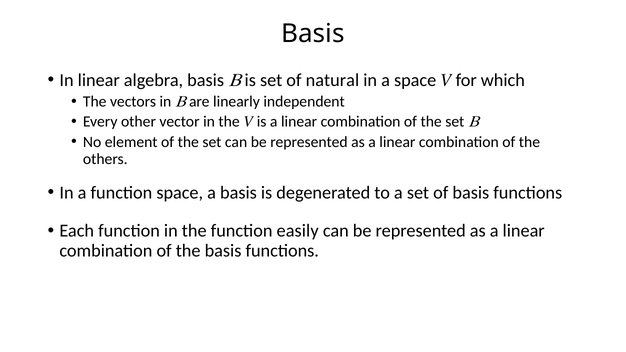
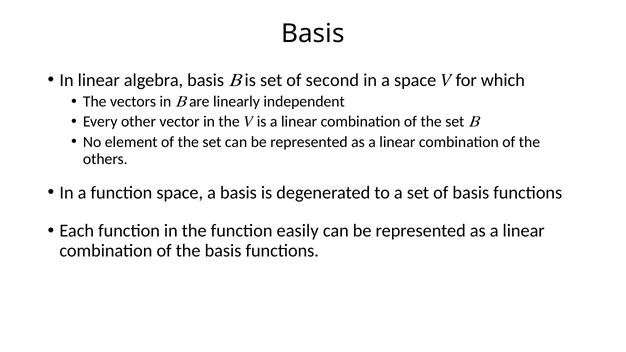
natural: natural -> second
